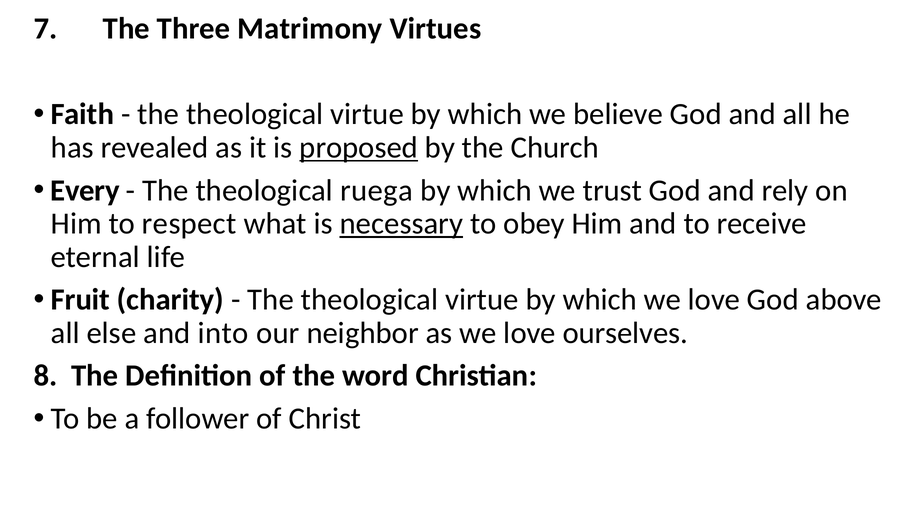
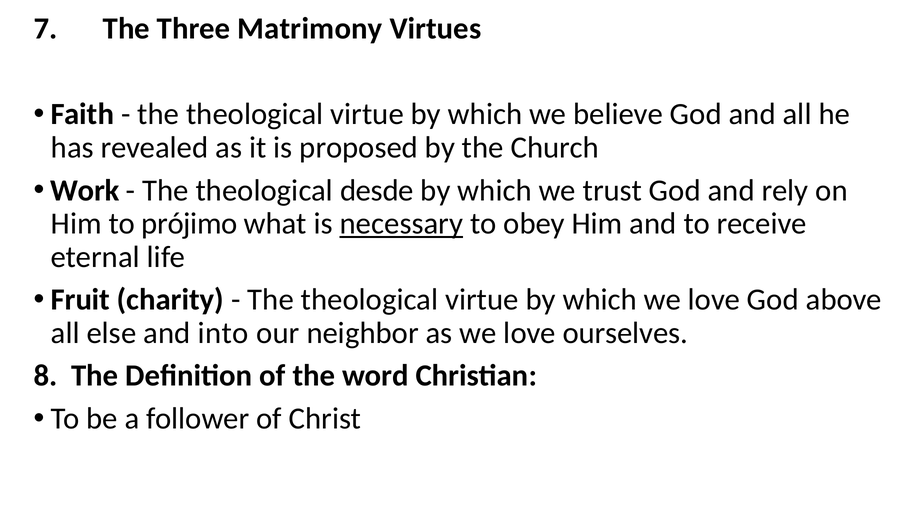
proposed underline: present -> none
Every: Every -> Work
ruega: ruega -> desde
respect: respect -> prójimo
